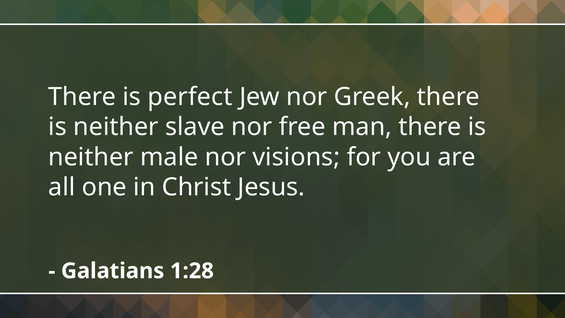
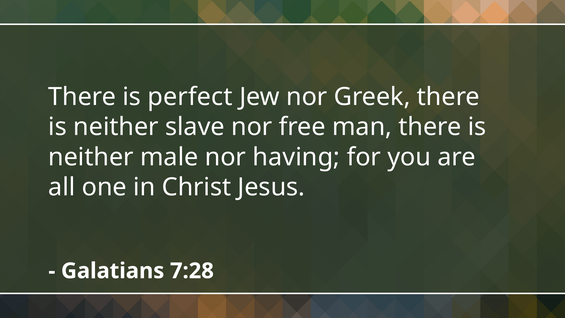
visions: visions -> having
1:28: 1:28 -> 7:28
